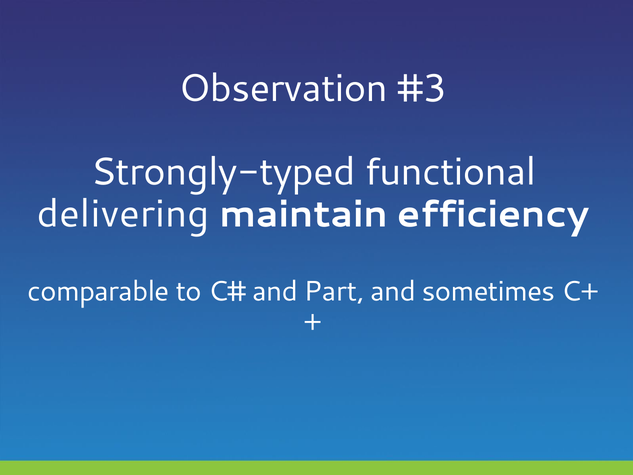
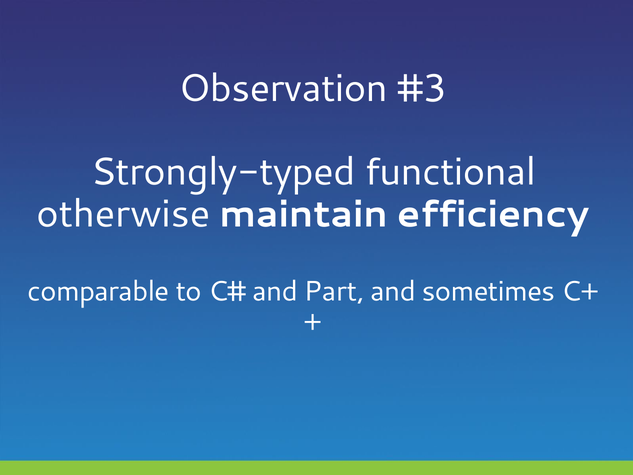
delivering: delivering -> otherwise
